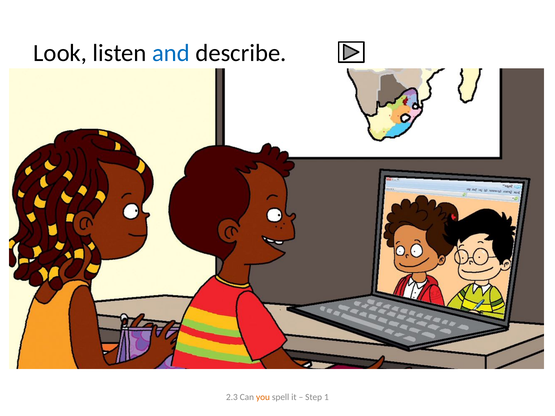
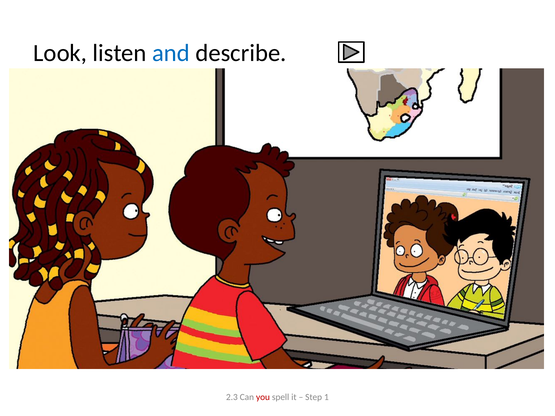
you colour: orange -> red
